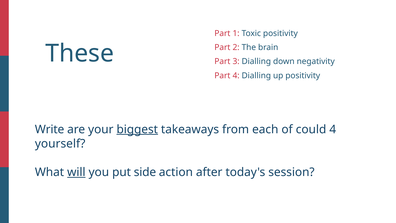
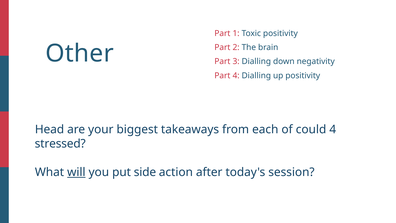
These: These -> Other
Write: Write -> Head
biggest underline: present -> none
yourself: yourself -> stressed
